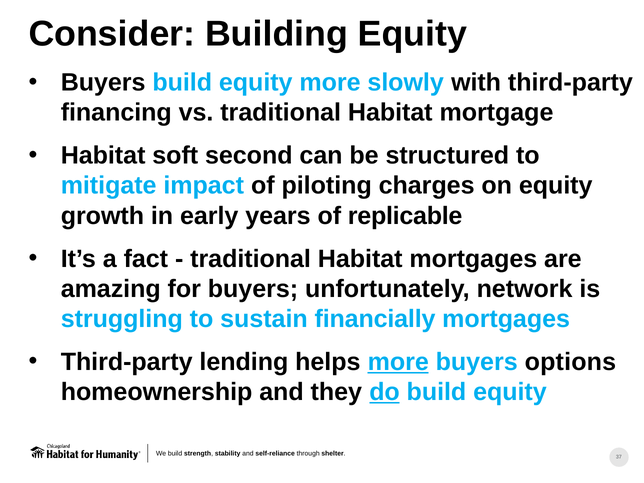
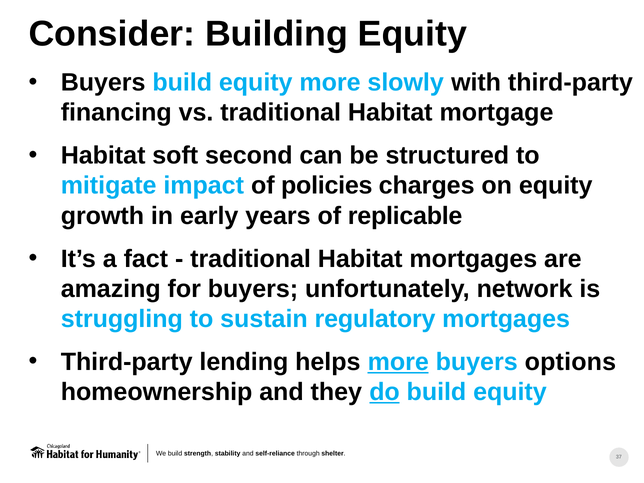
piloting: piloting -> policies
financially: financially -> regulatory
